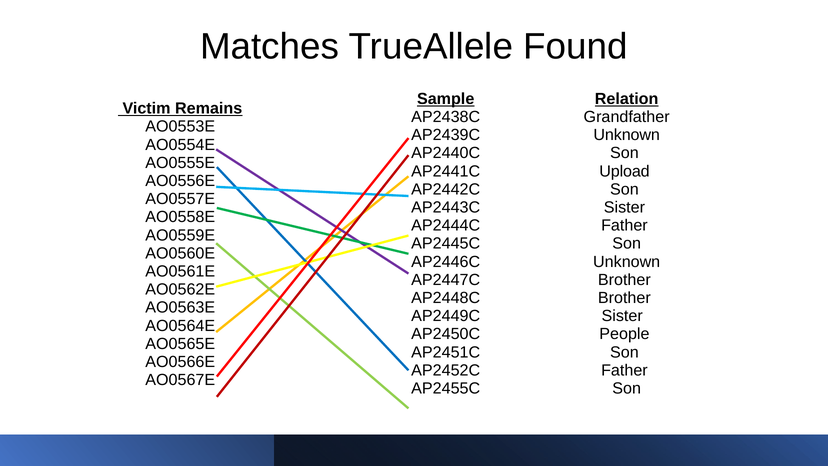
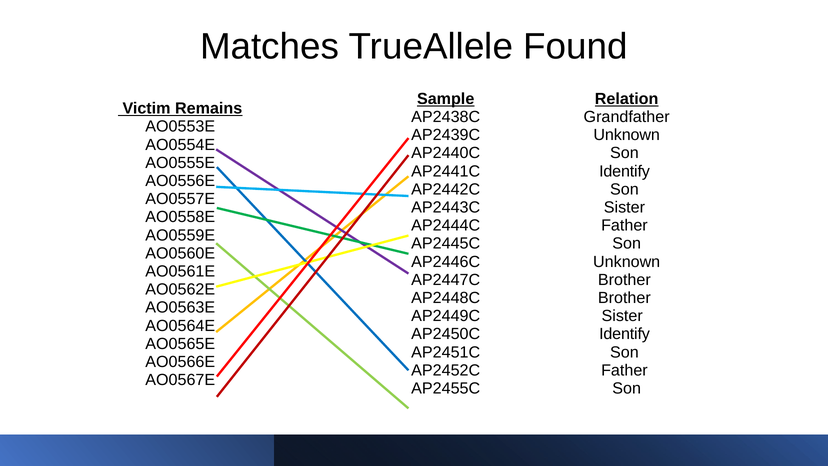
Upload at (625, 171): Upload -> Identify
People at (624, 334): People -> Identify
